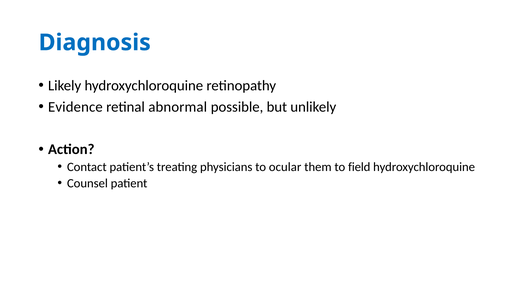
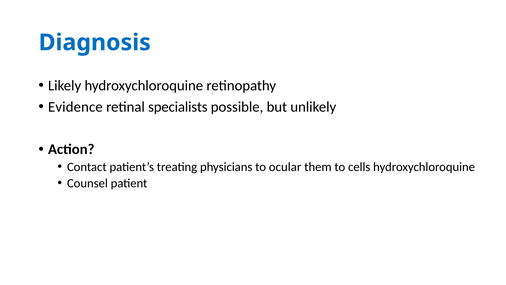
abnormal: abnormal -> specialists
field: field -> cells
